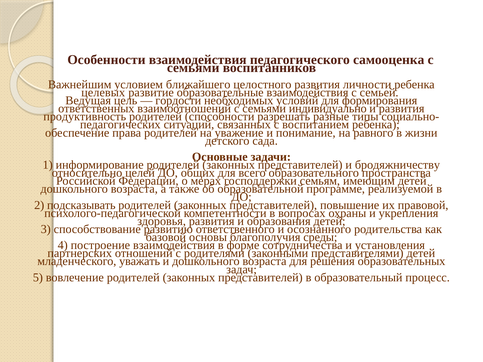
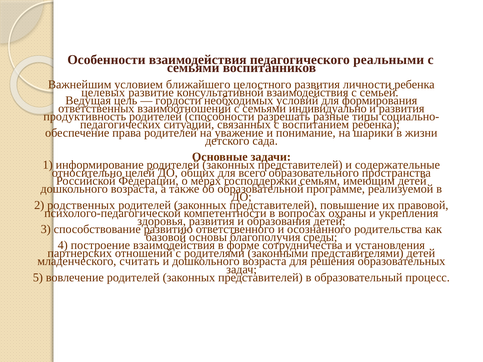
самооценка: самооценка -> реальными
образовательные: образовательные -> консультативной
равного: равного -> шарики
бродяжничеству: бродяжничеству -> содержательные
подсказывать: подсказывать -> родственных
уважать: уважать -> считать
